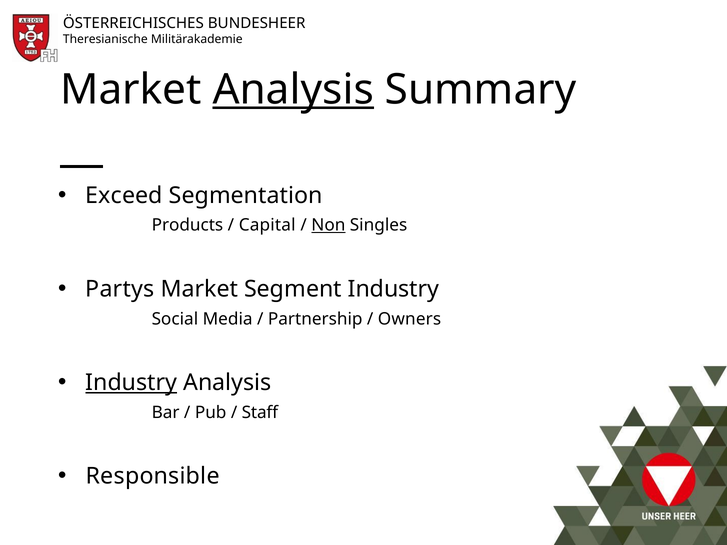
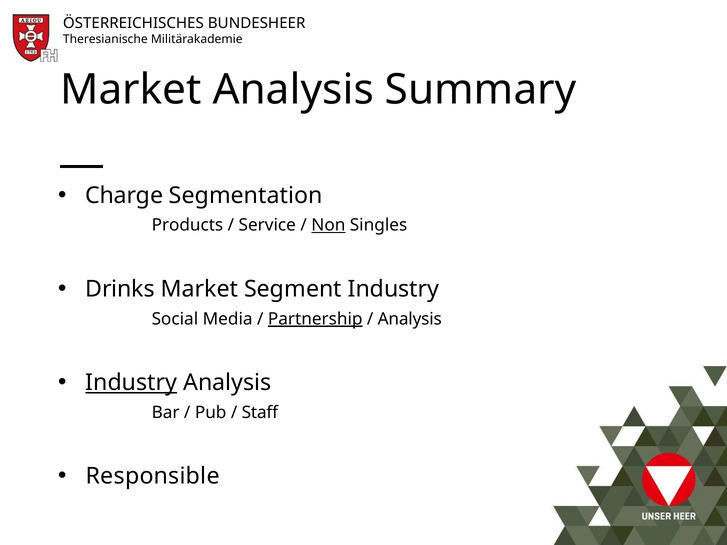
Analysis at (293, 90) underline: present -> none
Exceed: Exceed -> Charge
Capital: Capital -> Service
Partys: Partys -> Drinks
Partnership underline: none -> present
Owners at (410, 319): Owners -> Analysis
